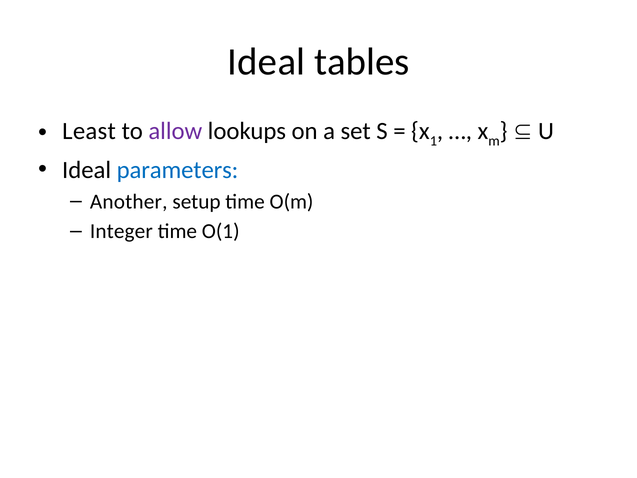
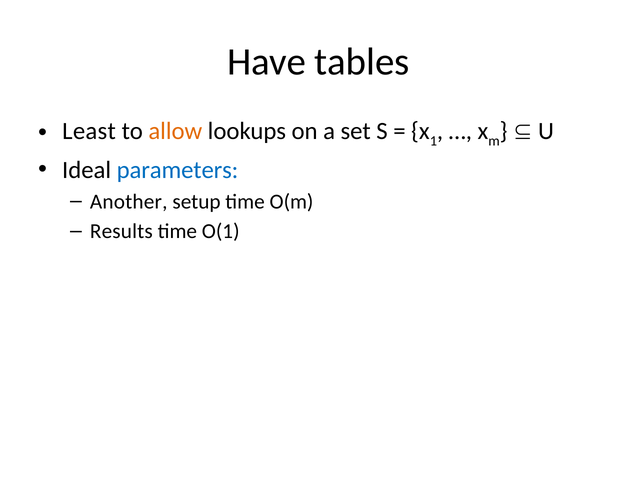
Ideal at (266, 62): Ideal -> Have
allow colour: purple -> orange
Integer: Integer -> Results
